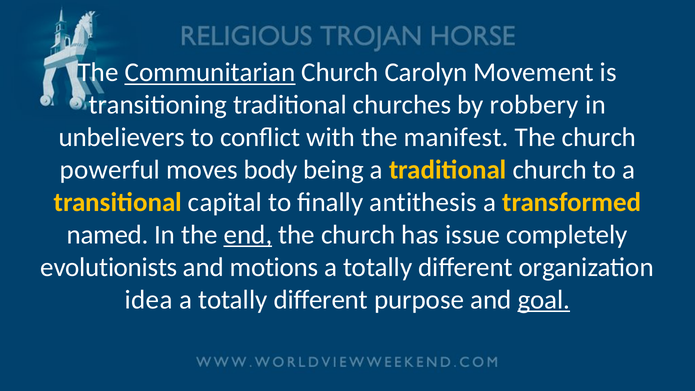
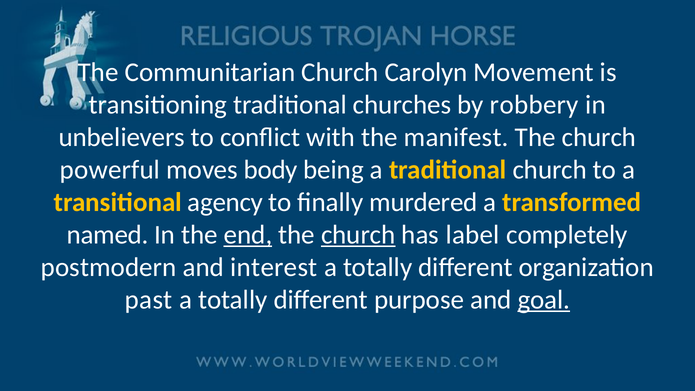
Communitarian underline: present -> none
capital: capital -> agency
antithesis: antithesis -> murdered
church at (358, 235) underline: none -> present
issue: issue -> label
evolutionists: evolutionists -> postmodern
motions: motions -> interest
idea: idea -> past
